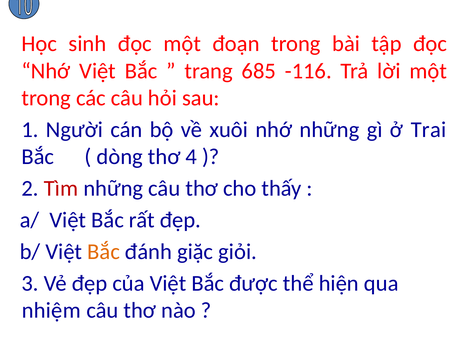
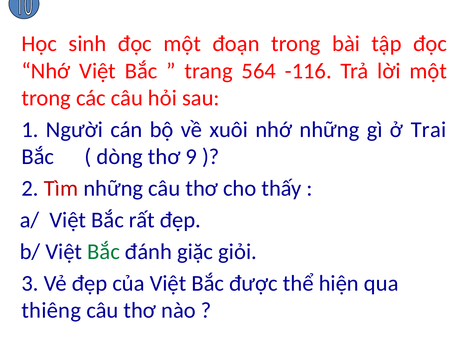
685: 685 -> 564
4: 4 -> 9
Bắc at (104, 252) colour: orange -> green
nhiệm: nhiệm -> thiêng
